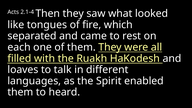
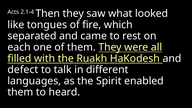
loaves: loaves -> defect
